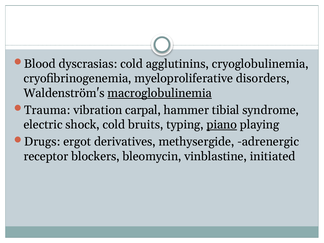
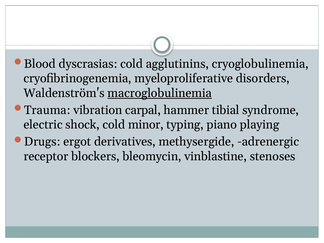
bruits: bruits -> minor
piano underline: present -> none
initiated: initiated -> stenoses
